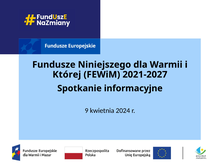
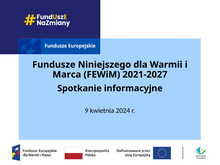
Której: Której -> Marca
